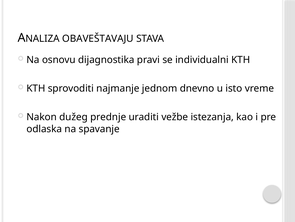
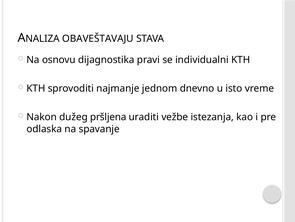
prednje: prednje -> pršljena
